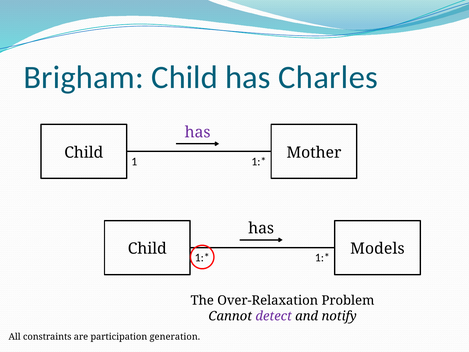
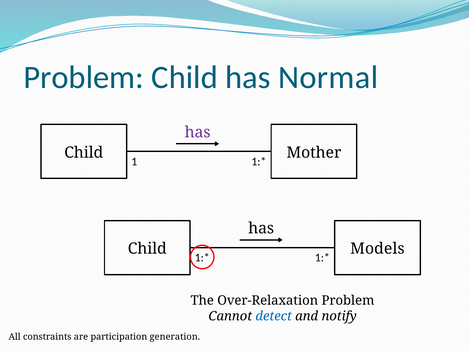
Brigham at (84, 77): Brigham -> Problem
Charles: Charles -> Normal
detect colour: purple -> blue
